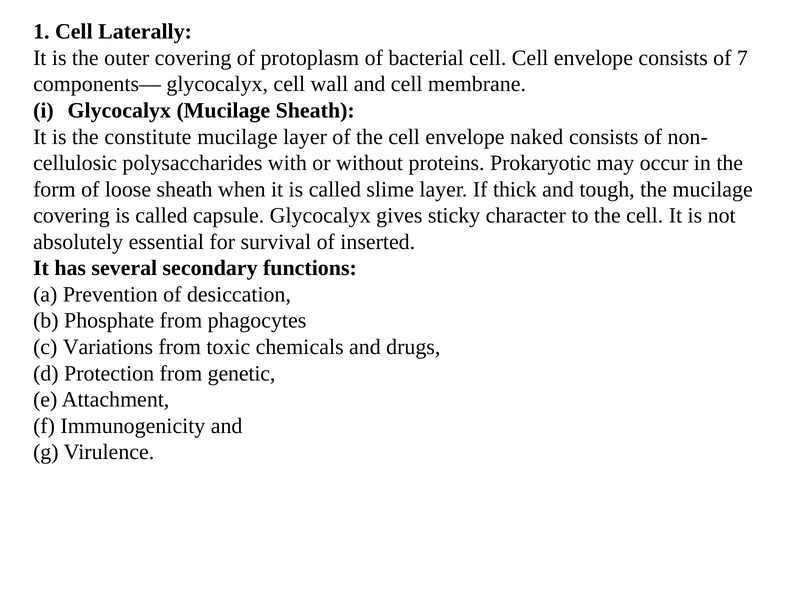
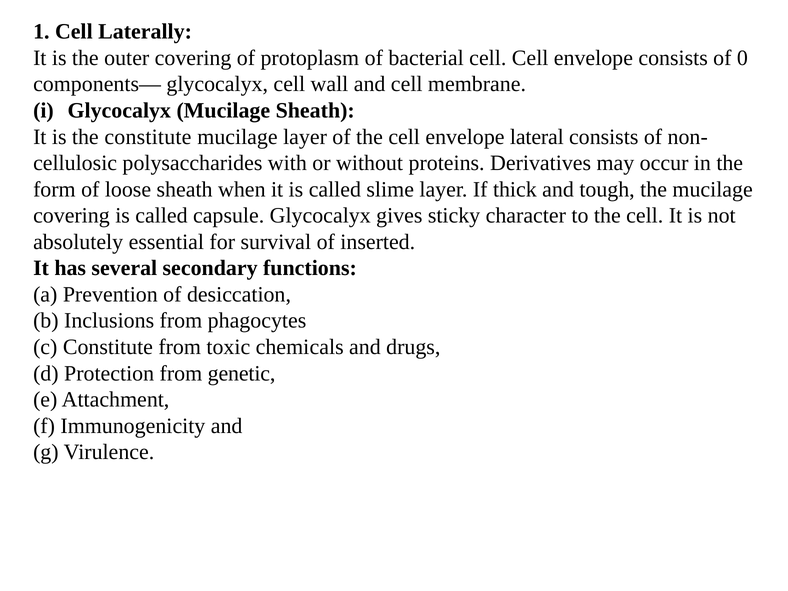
7: 7 -> 0
naked: naked -> lateral
Prokaryotic: Prokaryotic -> Derivatives
Phosphate: Phosphate -> Inclusions
c Variations: Variations -> Constitute
